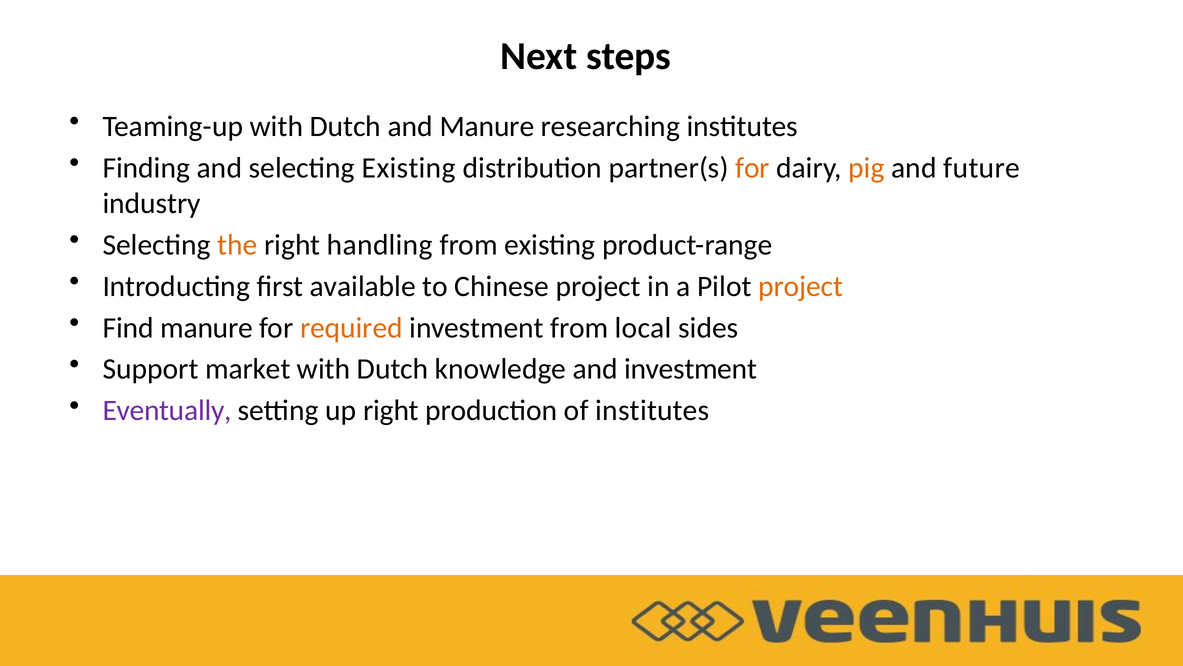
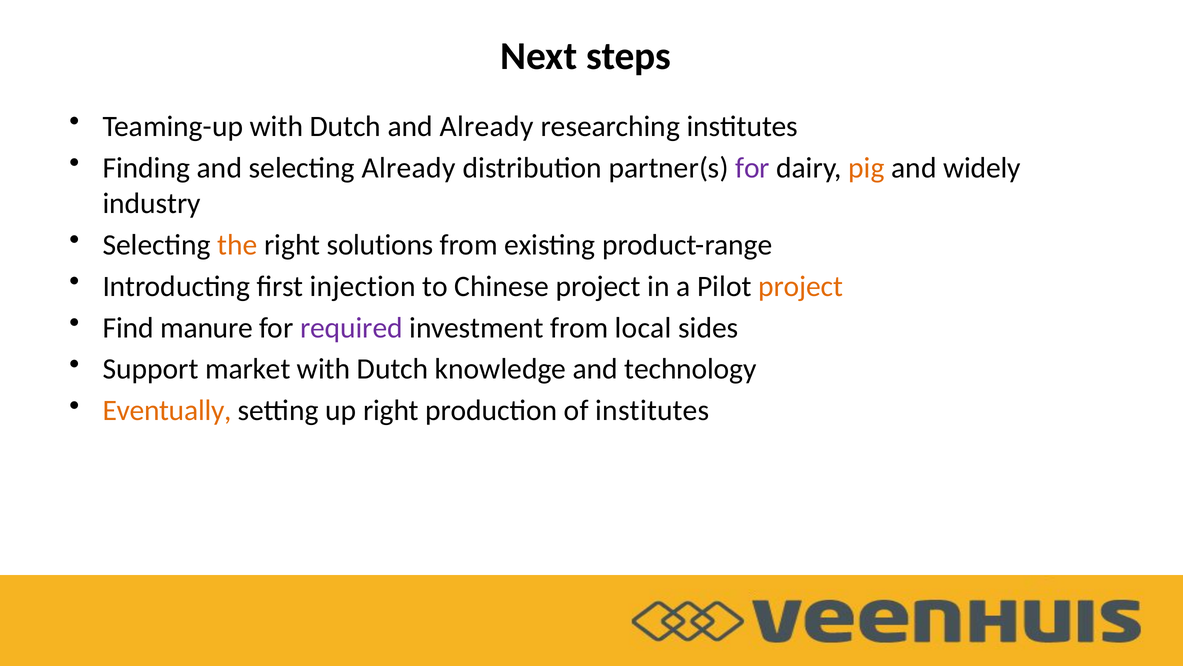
and Manure: Manure -> Already
selecting Existing: Existing -> Already
for at (752, 168) colour: orange -> purple
future: future -> widely
handling: handling -> solutions
available: available -> injection
required colour: orange -> purple
and investment: investment -> technology
Eventually colour: purple -> orange
